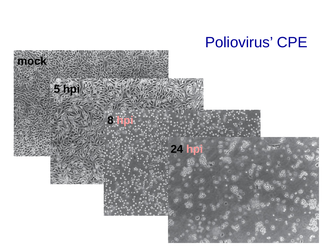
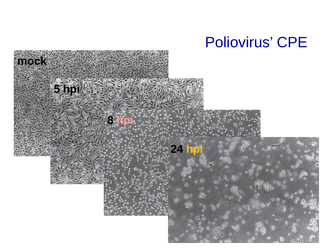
hpi at (195, 149) colour: pink -> yellow
